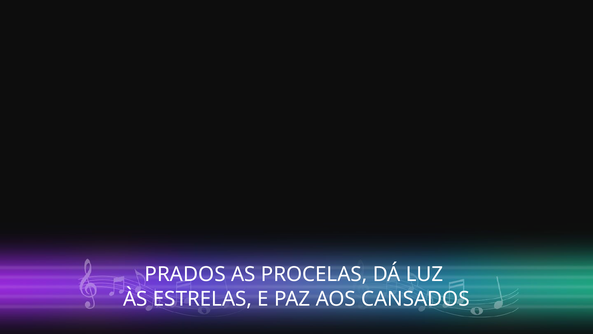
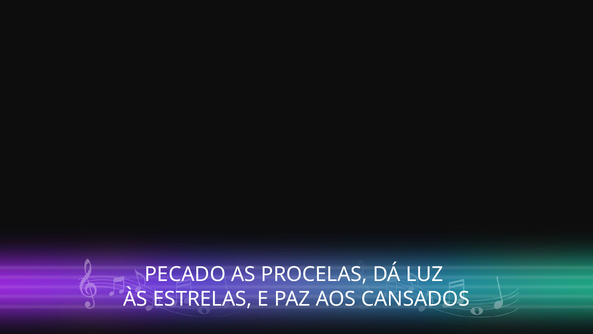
PRADOS: PRADOS -> PECADO
